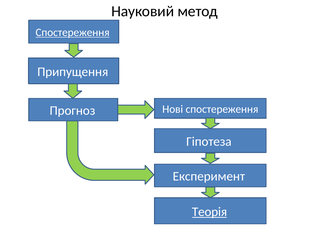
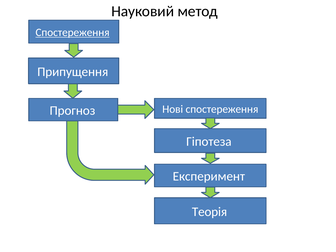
Теорія underline: present -> none
